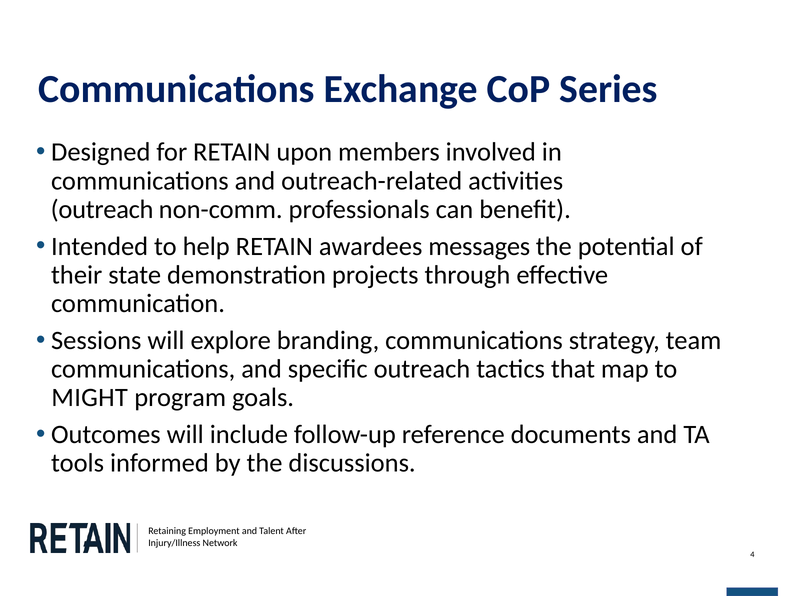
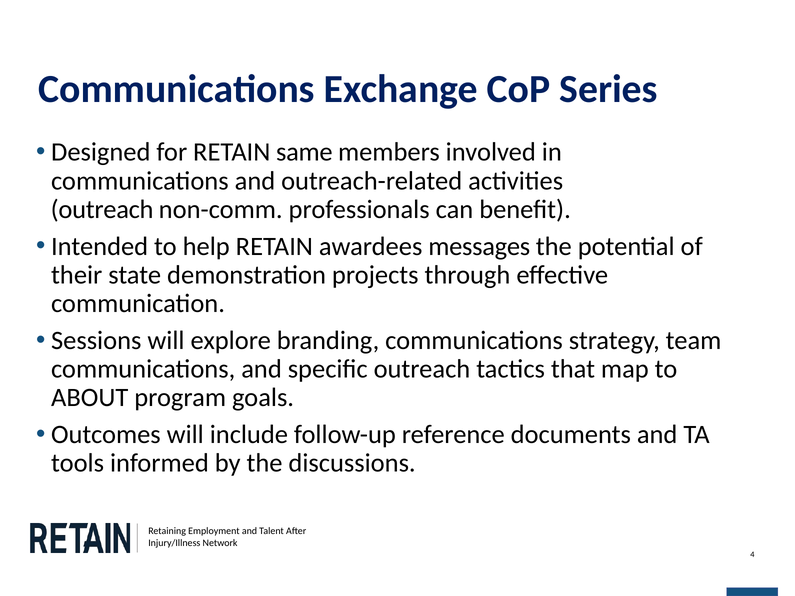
upon: upon -> same
MIGHT: MIGHT -> ABOUT
